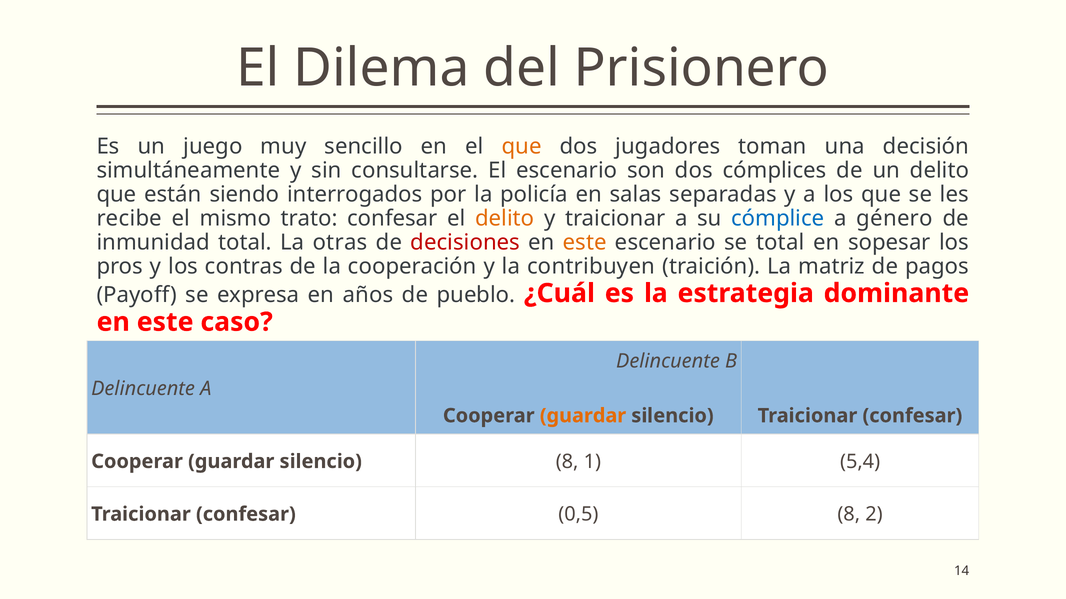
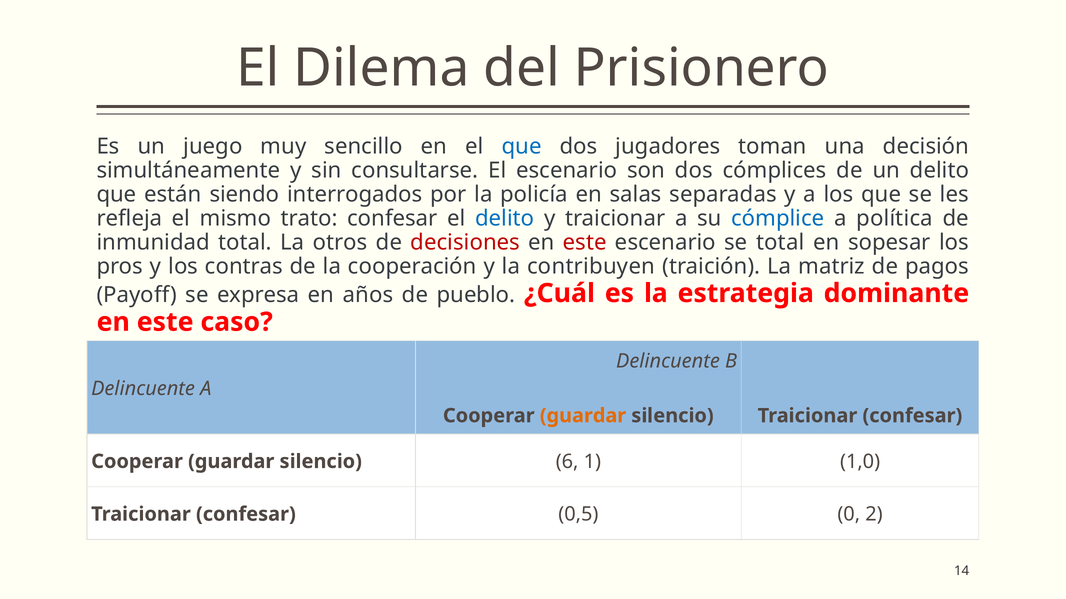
que at (522, 147) colour: orange -> blue
recibe: recibe -> refleja
delito at (505, 219) colour: orange -> blue
género: género -> política
otras: otras -> otros
este at (585, 243) colour: orange -> red
silencio 8: 8 -> 6
5,4: 5,4 -> 1,0
0,5 8: 8 -> 0
